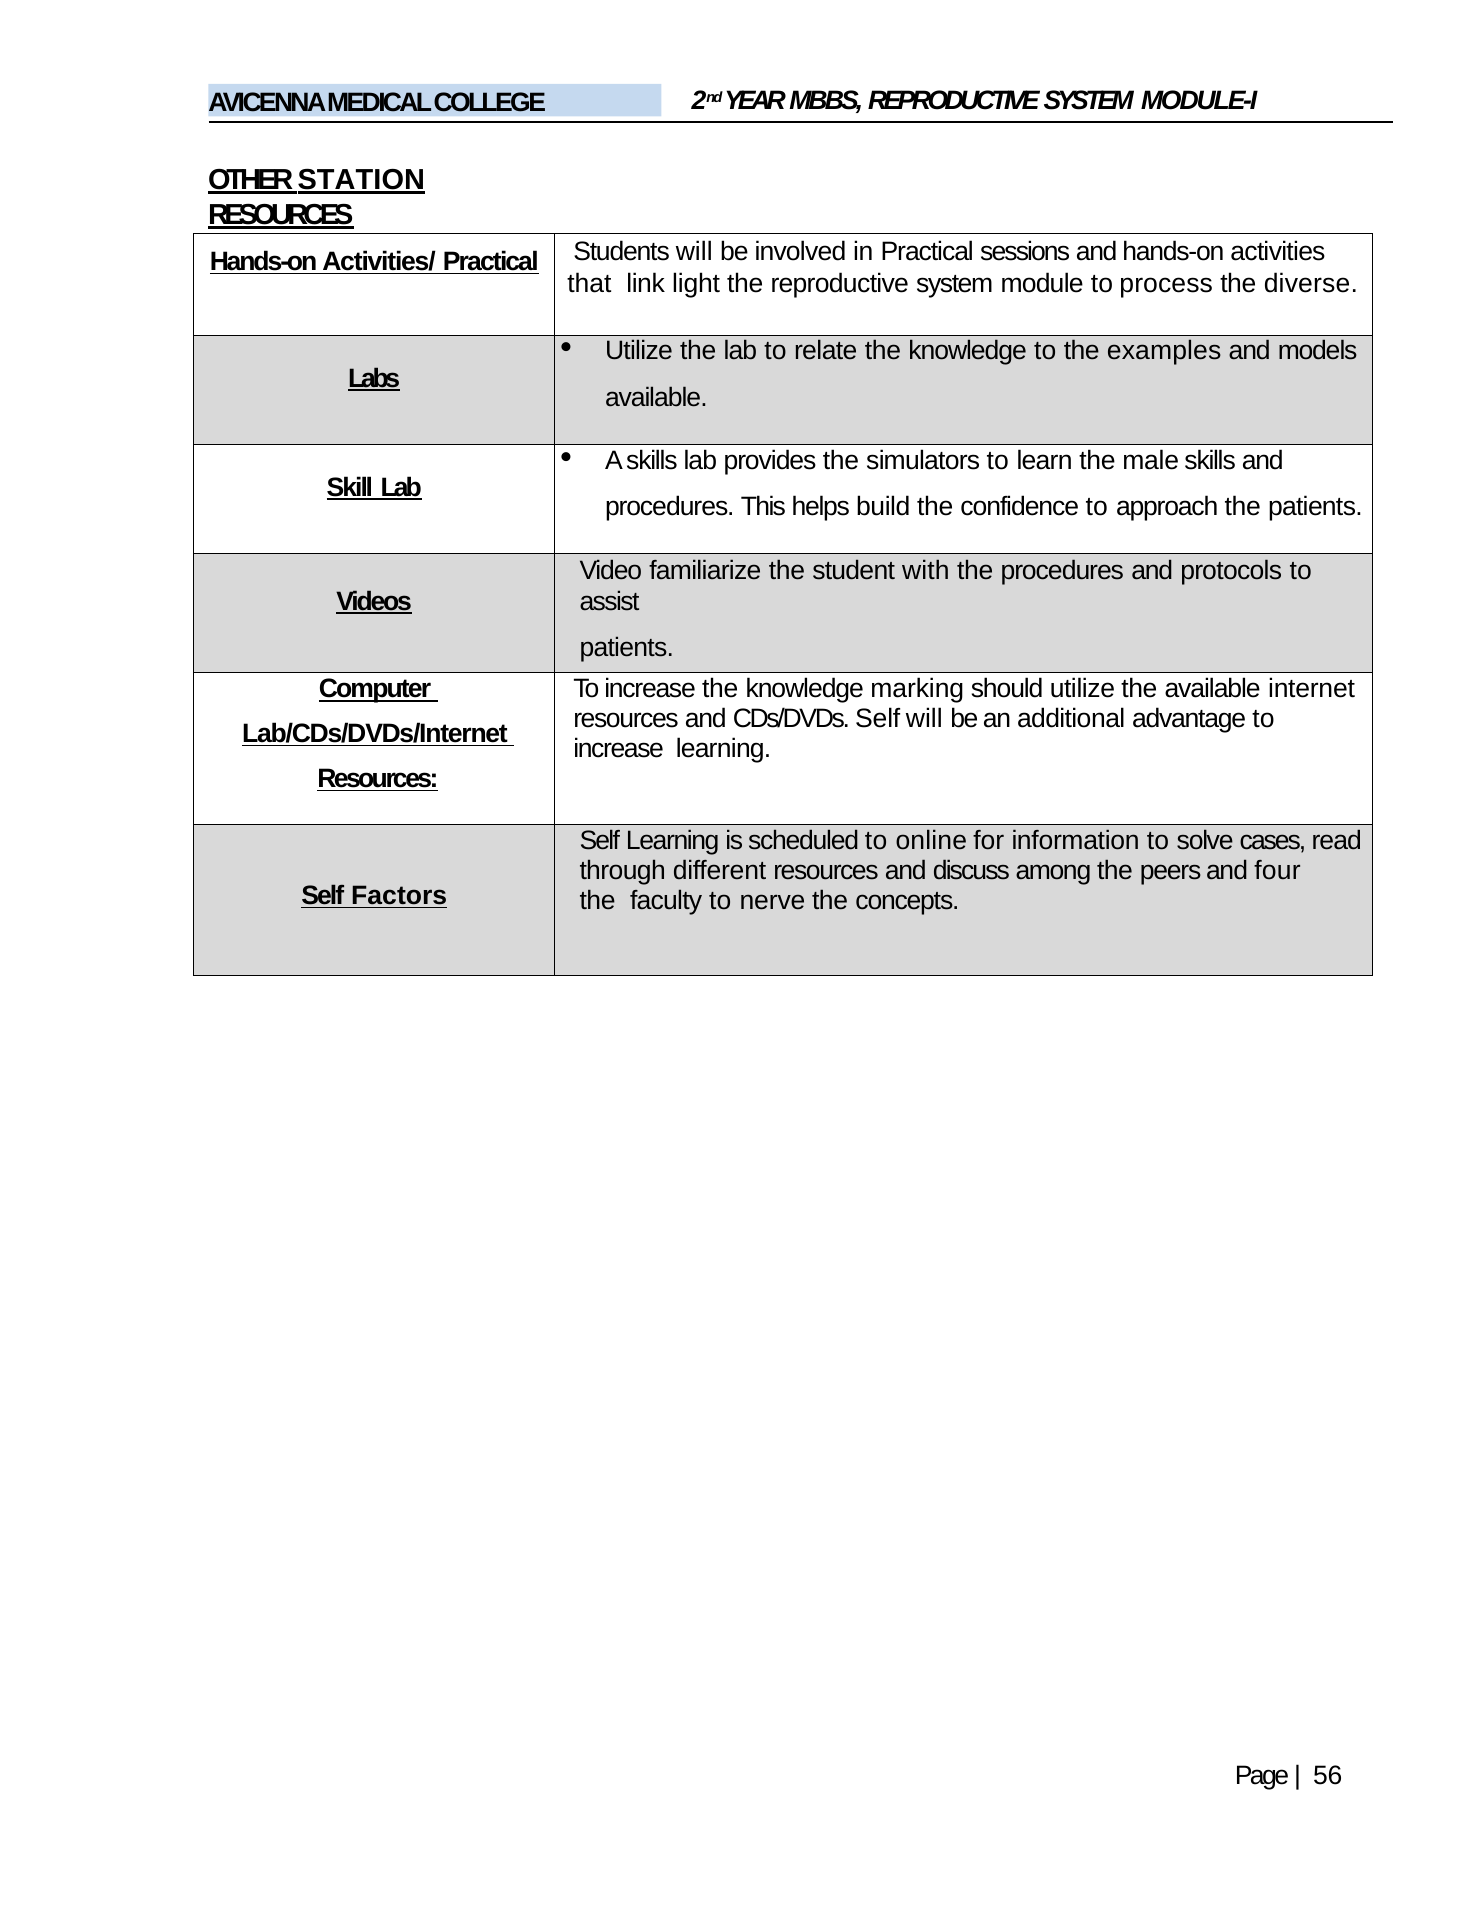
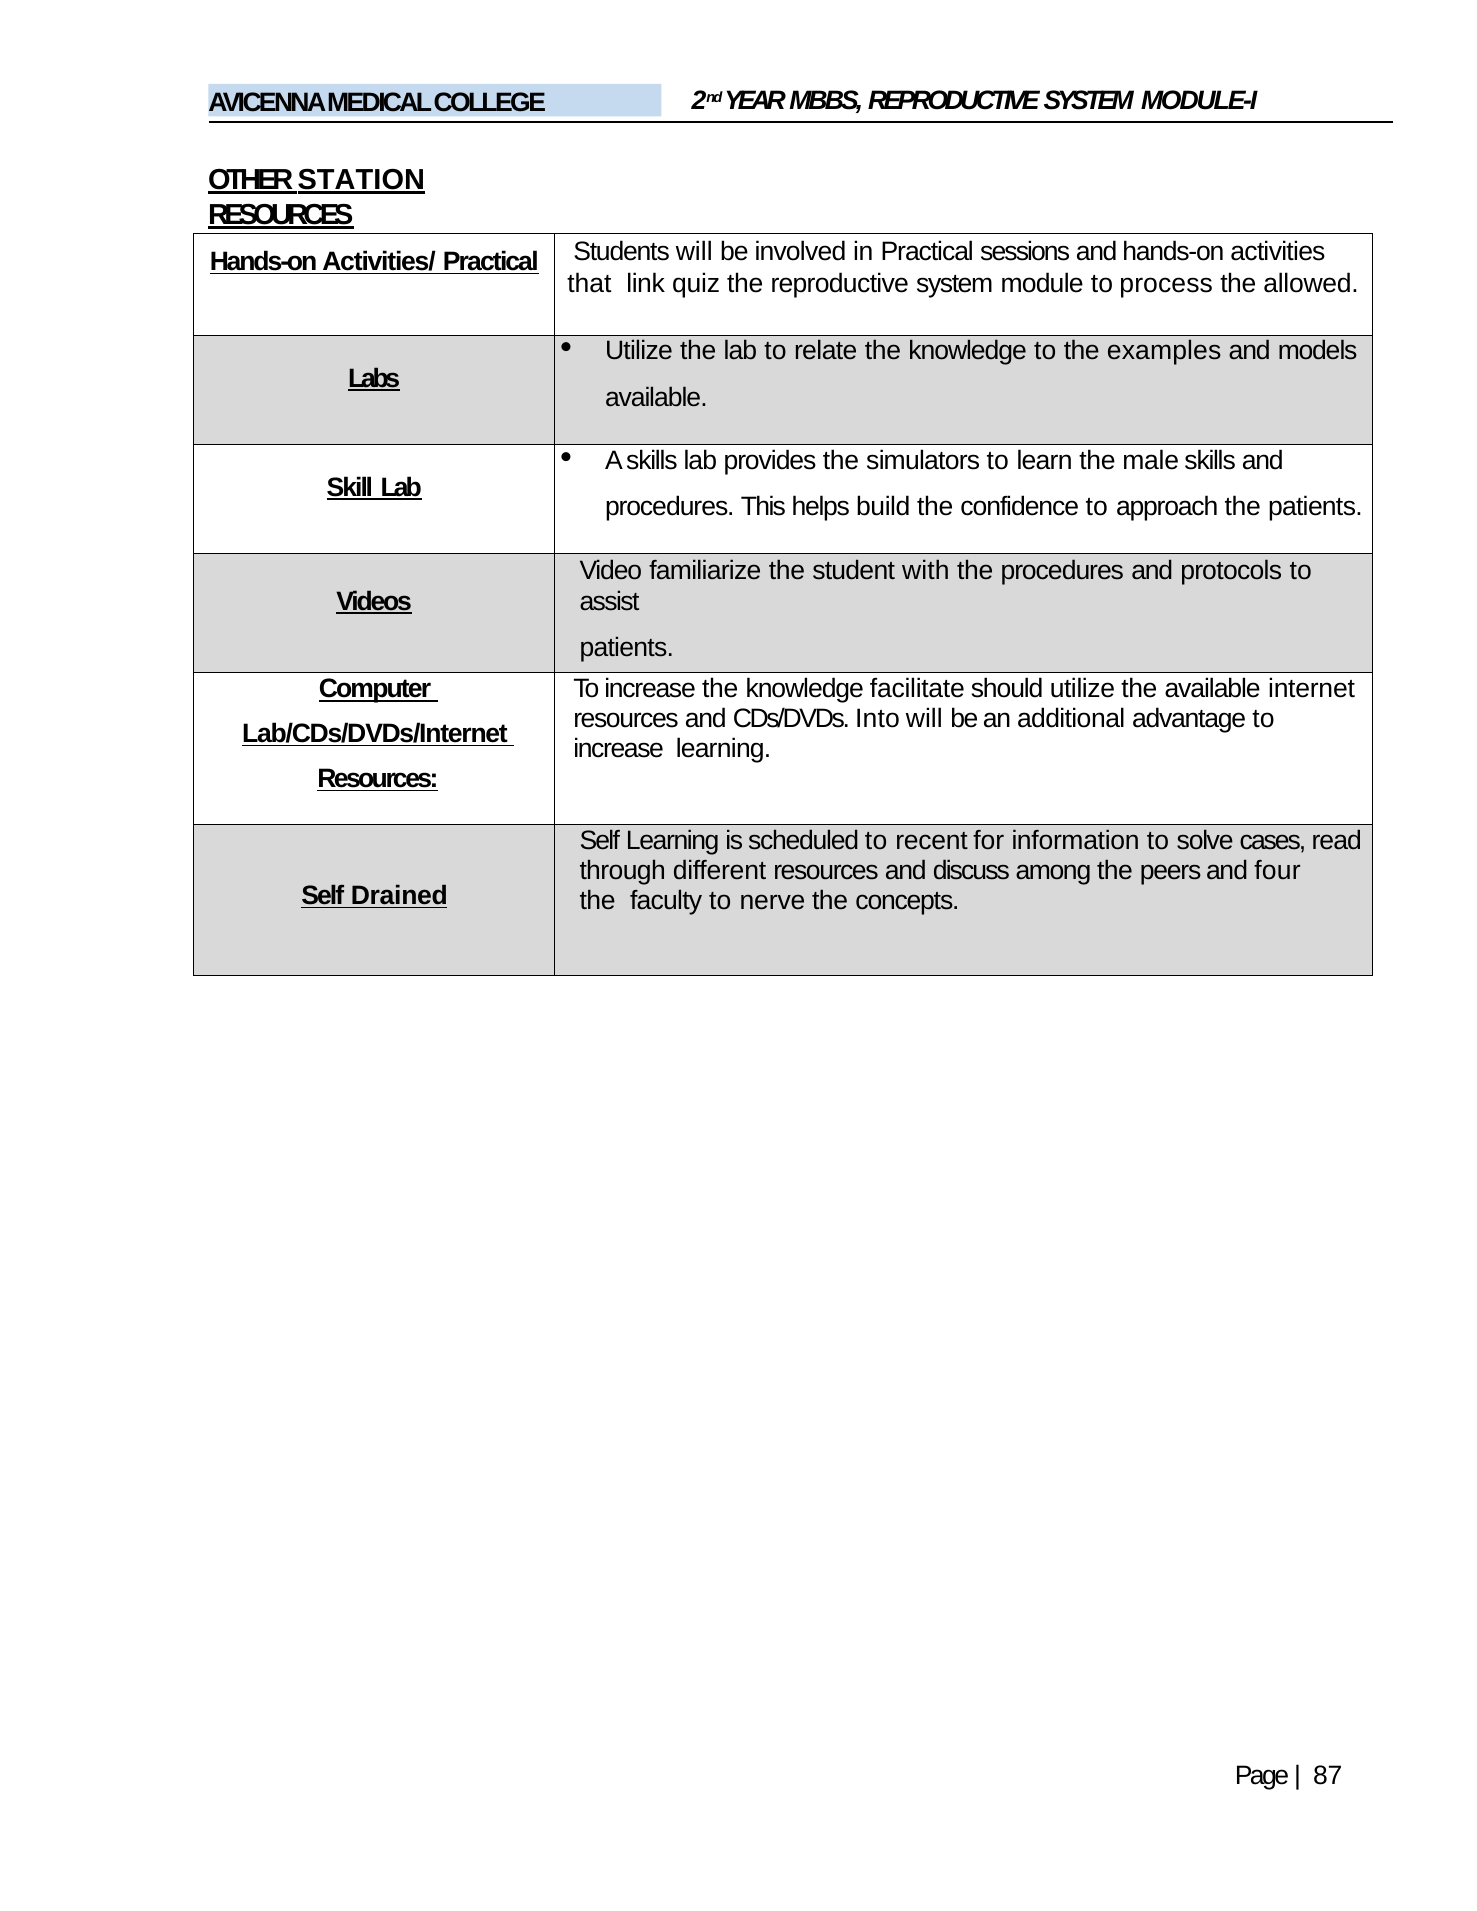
light: light -> quiz
diverse: diverse -> allowed
marking: marking -> facilitate
CDs/DVDs Self: Self -> Into
online: online -> recent
Factors: Factors -> Drained
56: 56 -> 87
